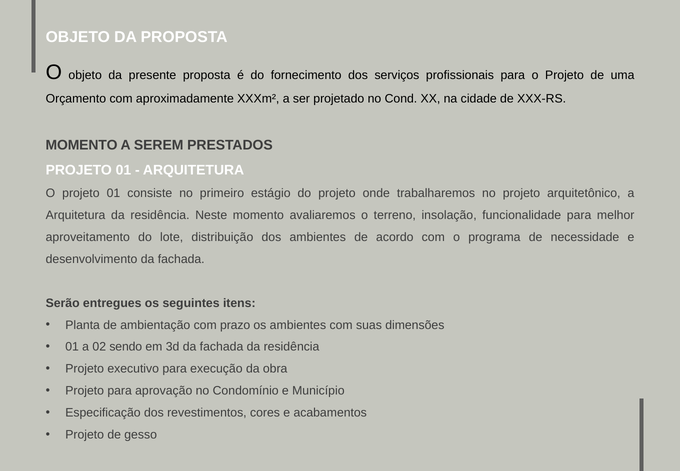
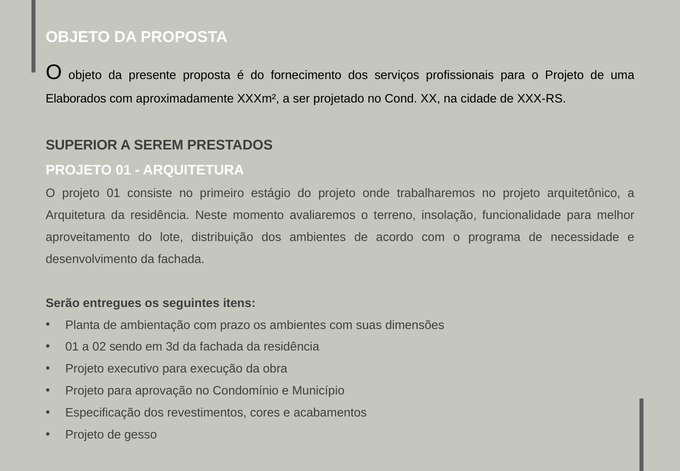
Orçamento: Orçamento -> Elaborados
MOMENTO at (82, 145): MOMENTO -> SUPERIOR
